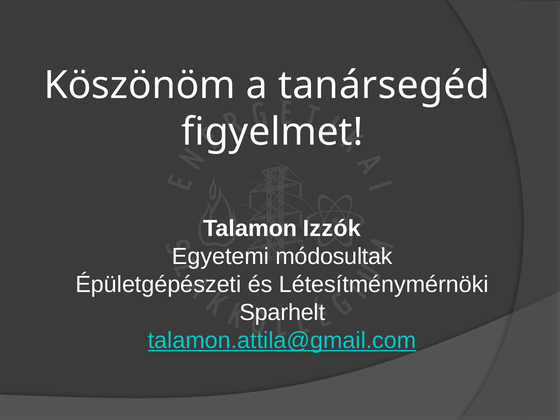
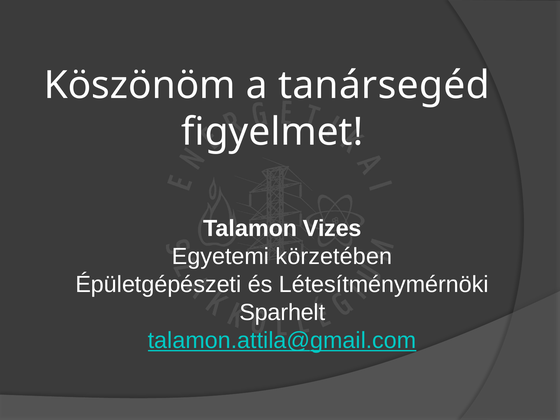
Izzók: Izzók -> Vizes
módosultak: módosultak -> körzetében
